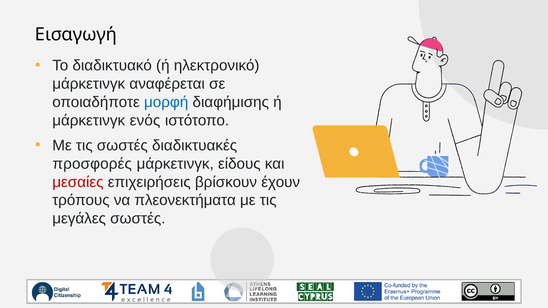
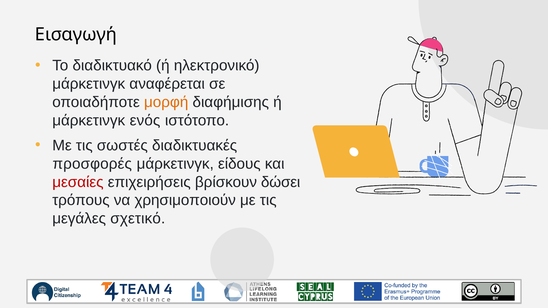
μορφή colour: blue -> orange
έχουν: έχουν -> δώσει
πλεονεκτήματα: πλεονεκτήματα -> χρησιμοποιούν
μεγάλες σωστές: σωστές -> σχετικό
